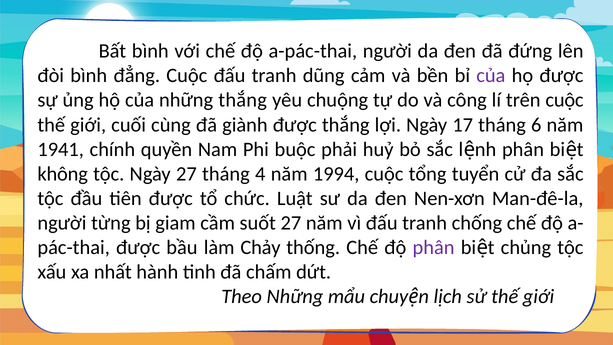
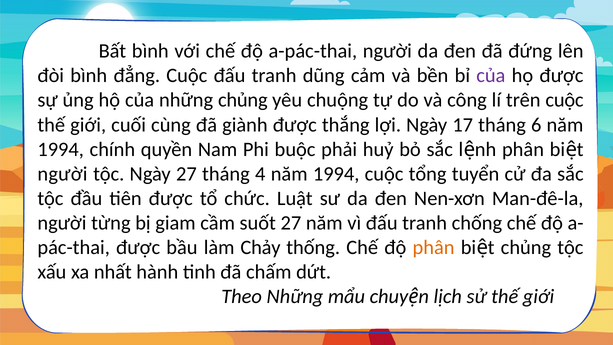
những thắng: thắng -> chủng
1941 at (61, 149): 1941 -> 1994
không at (63, 174): không -> người
phân at (434, 247) colour: purple -> orange
